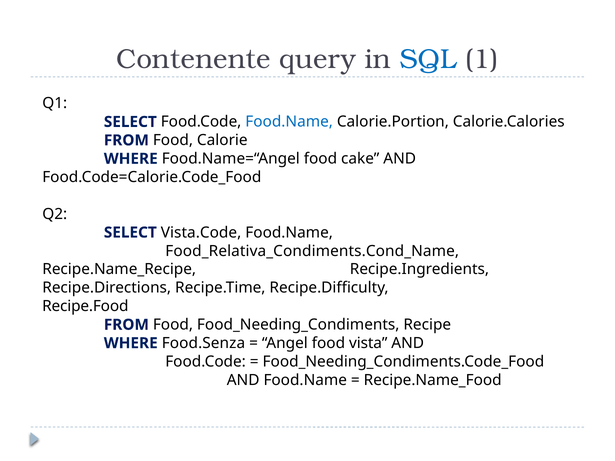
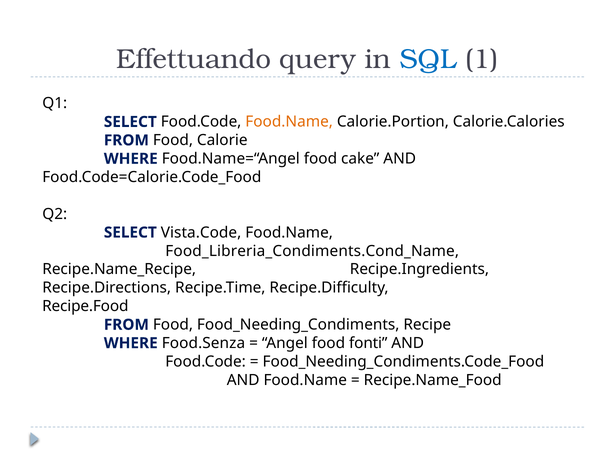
Contenente: Contenente -> Effettuando
Food.Name at (289, 122) colour: blue -> orange
Food_Relativa_Condiments.Cond_Name: Food_Relativa_Condiments.Cond_Name -> Food_Libreria_Condiments.Cond_Name
vista: vista -> fonti
